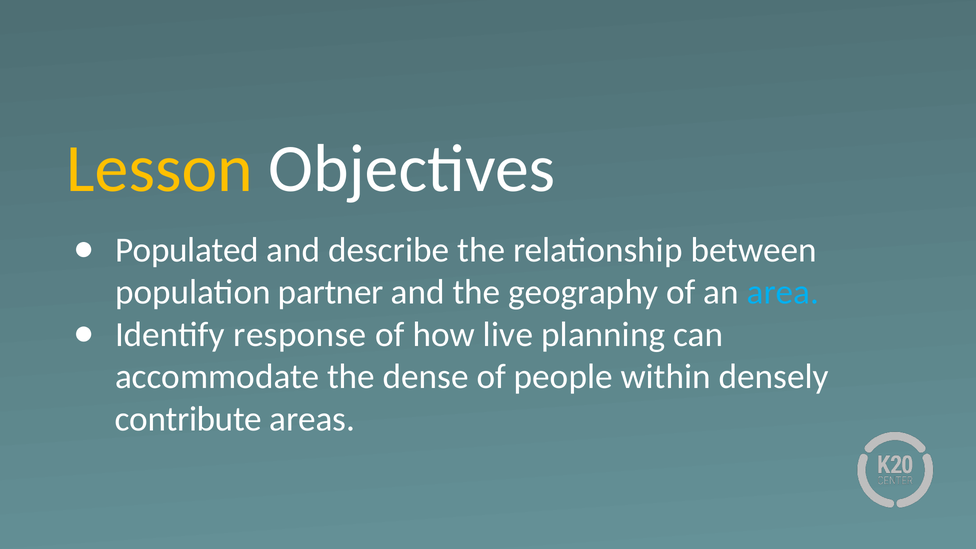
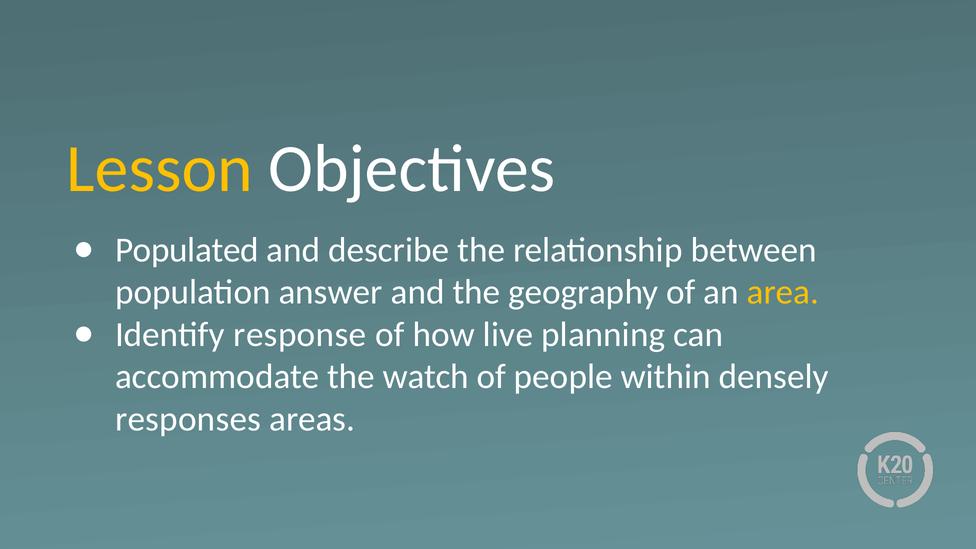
partner: partner -> answer
area colour: light blue -> yellow
dense: dense -> watch
contribute: contribute -> responses
